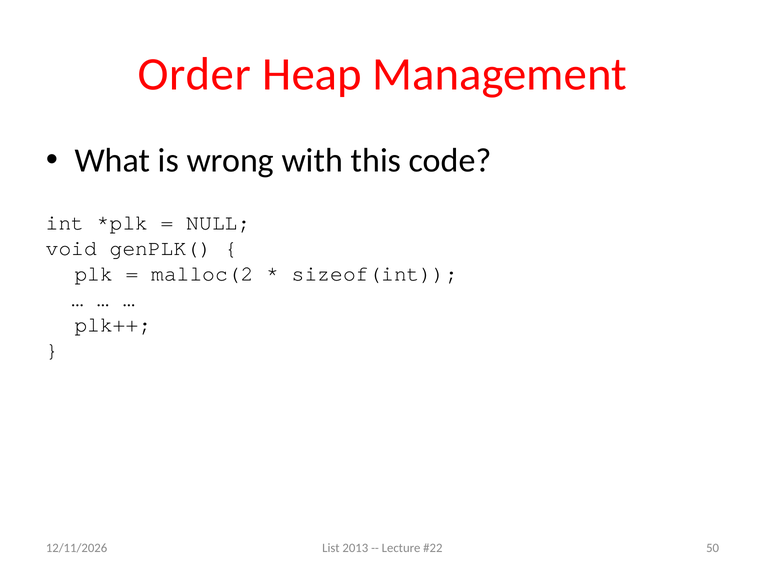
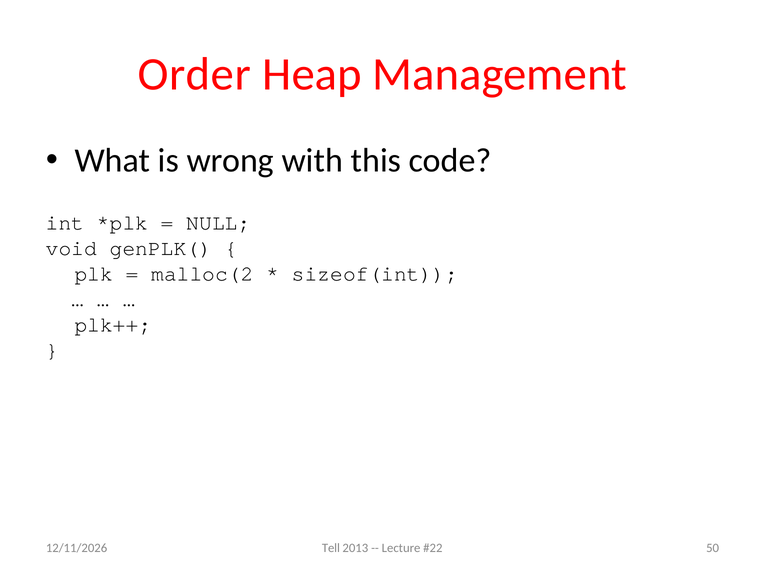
List: List -> Tell
